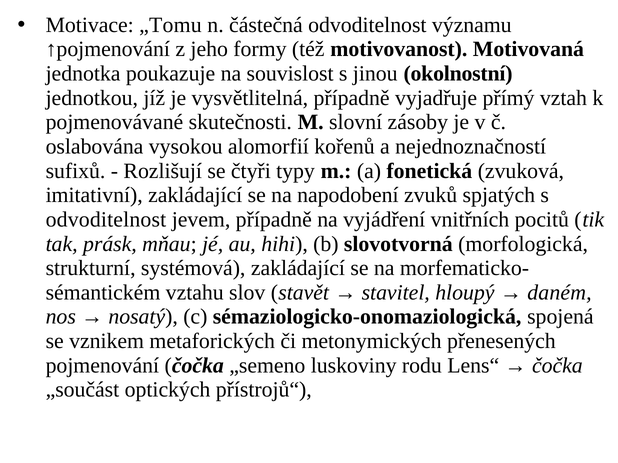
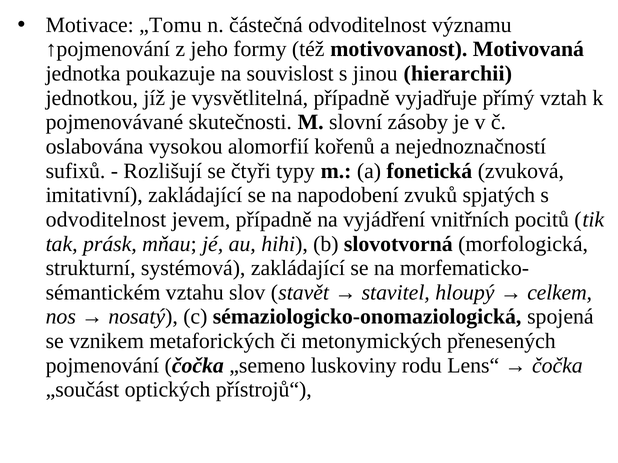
okolnostní: okolnostní -> hierarchii
daném: daném -> celkem
